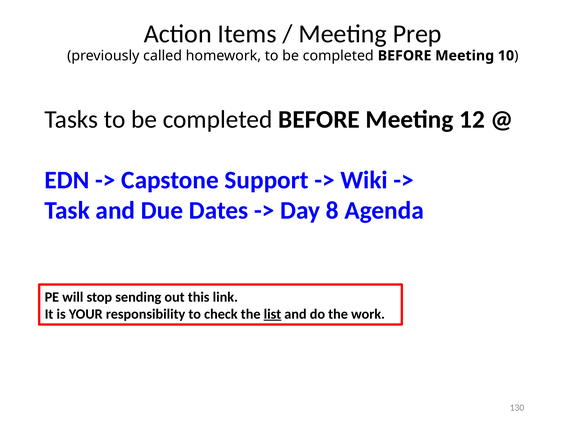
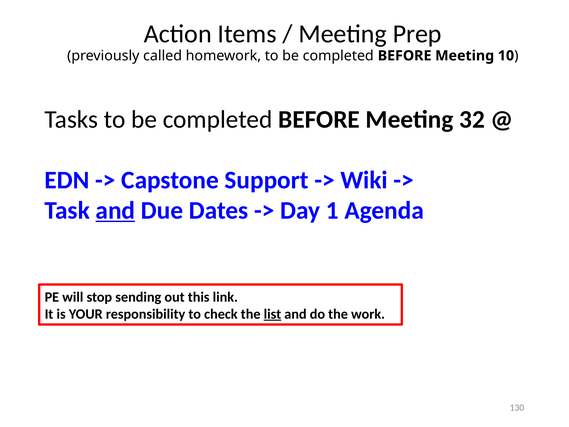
12: 12 -> 32
and at (115, 210) underline: none -> present
8: 8 -> 1
